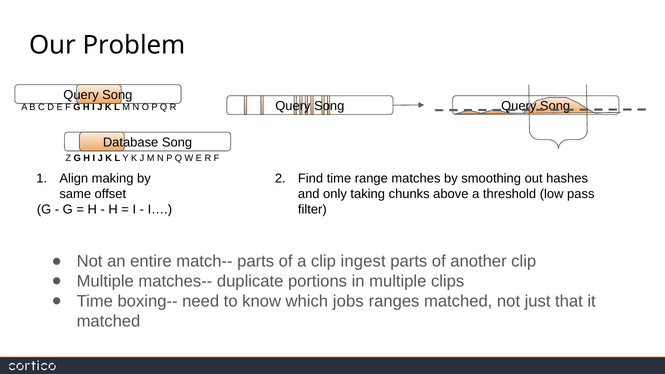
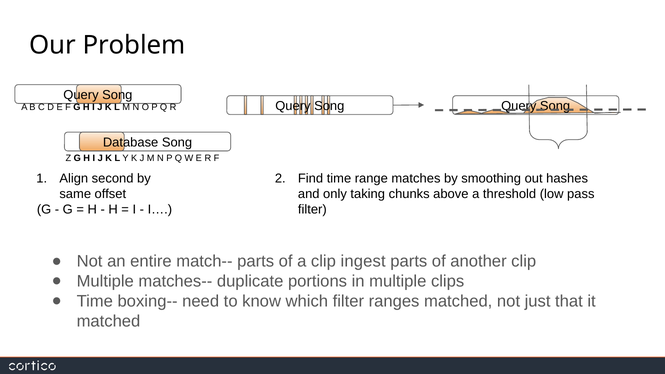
making: making -> second
which jobs: jobs -> filter
